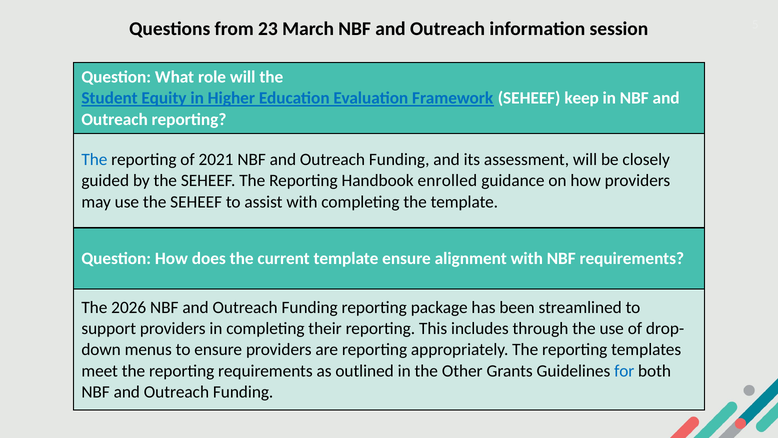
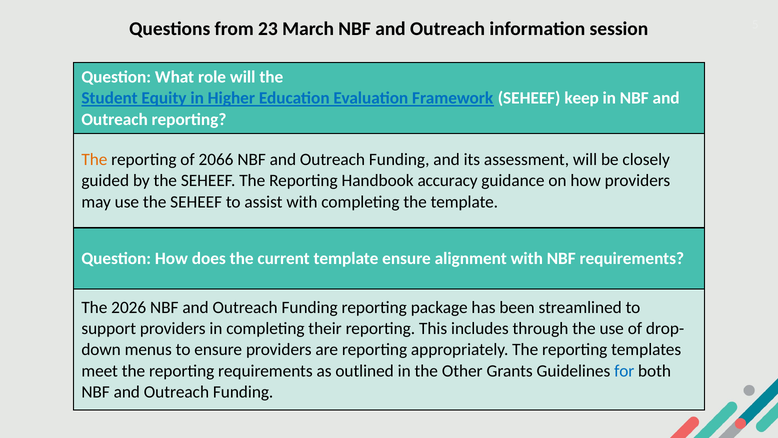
The at (94, 160) colour: blue -> orange
2021: 2021 -> 2066
enrolled: enrolled -> accuracy
